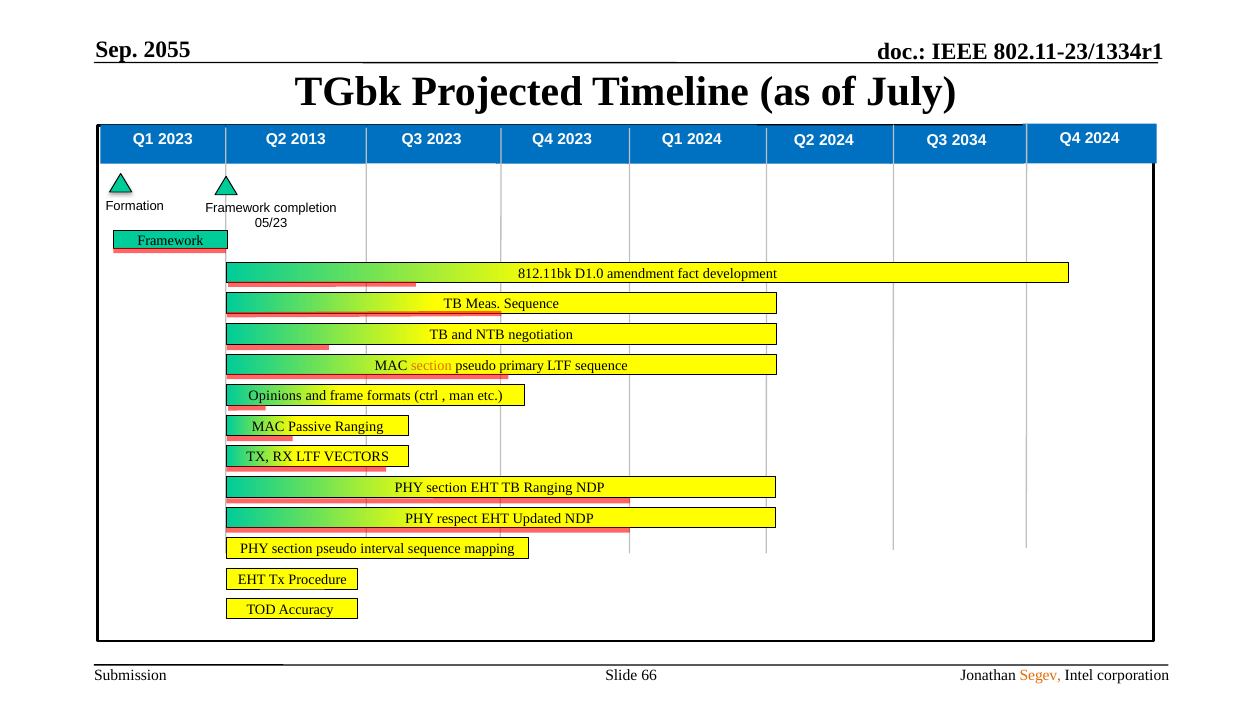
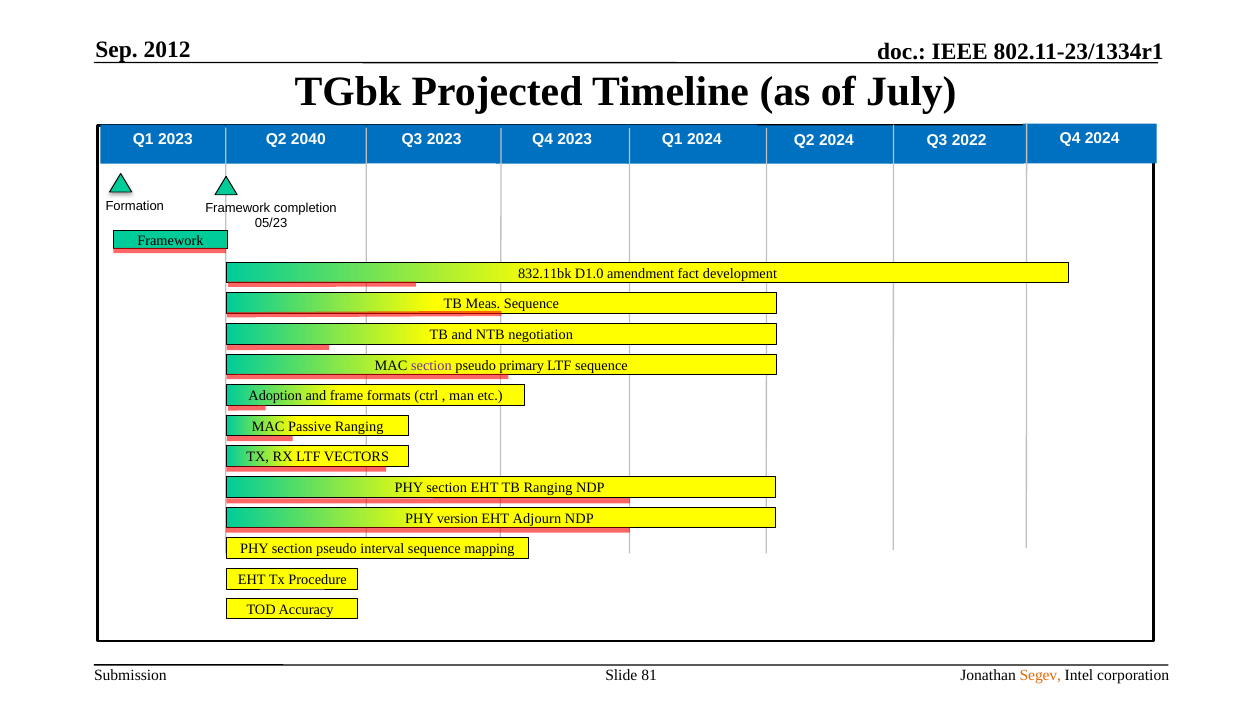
2055: 2055 -> 2012
2013: 2013 -> 2040
2034: 2034 -> 2022
812.11bk: 812.11bk -> 832.11bk
section at (431, 365) colour: orange -> purple
Opinions: Opinions -> Adoption
respect: respect -> version
Updated: Updated -> Adjourn
66: 66 -> 81
